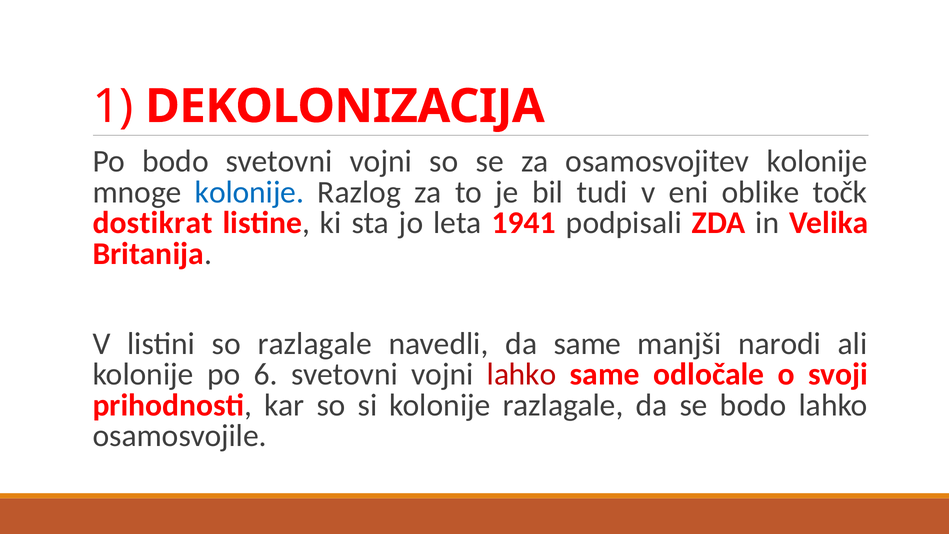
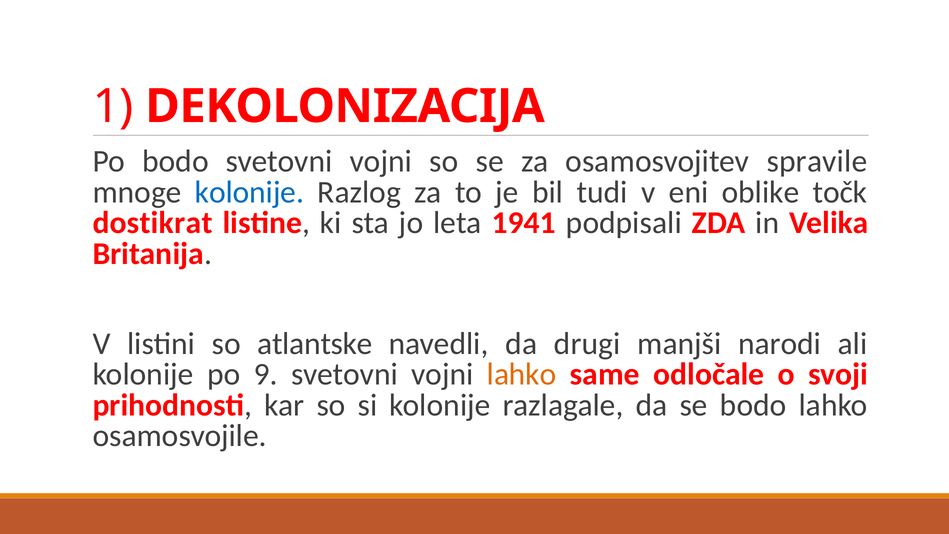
osamosvojitev kolonije: kolonije -> spravile
so razlagale: razlagale -> atlantske
da same: same -> drugi
6: 6 -> 9
lahko at (522, 374) colour: red -> orange
